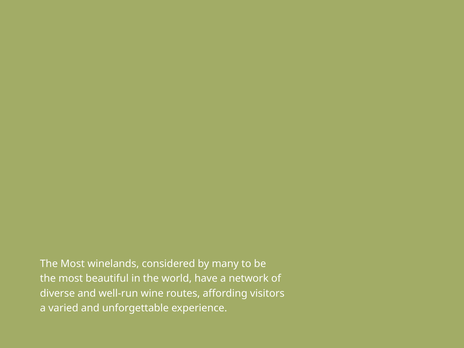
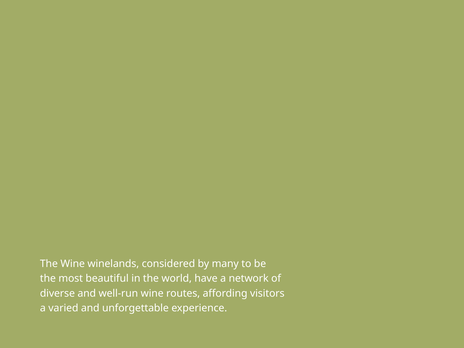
Most at (73, 264): Most -> Wine
